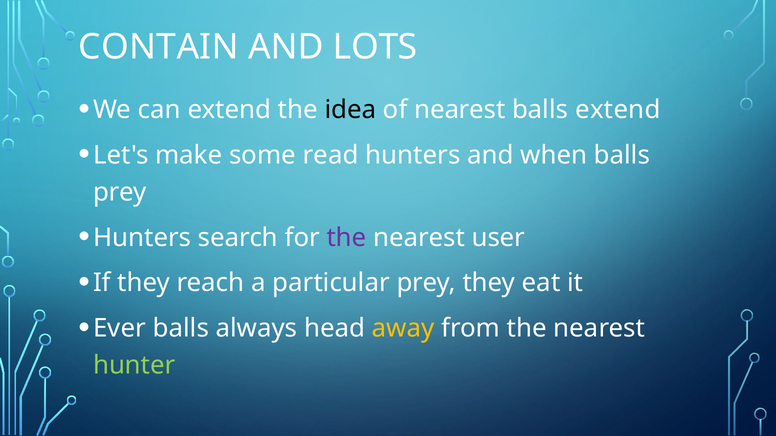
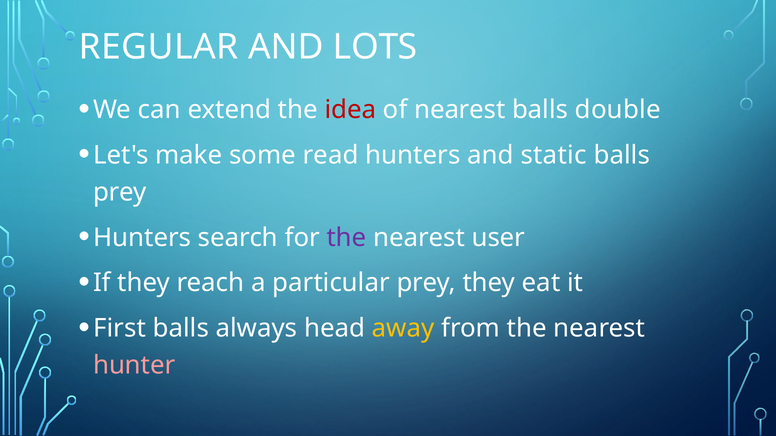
CONTAIN: CONTAIN -> REGULAR
idea colour: black -> red
balls extend: extend -> double
when: when -> static
Ever: Ever -> First
hunter colour: light green -> pink
